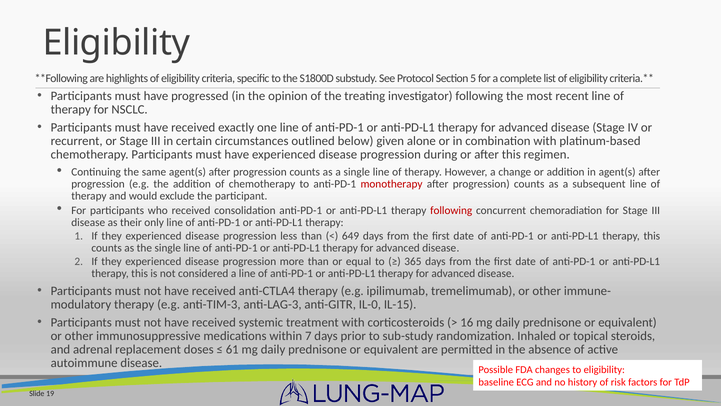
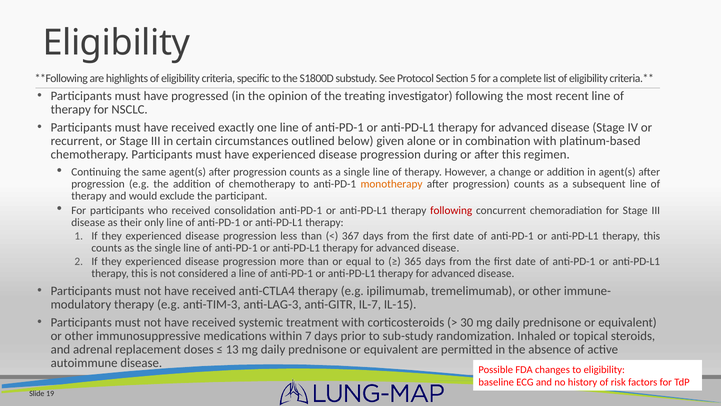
monotherapy colour: red -> orange
649: 649 -> 367
IL-0: IL-0 -> IL-7
16: 16 -> 30
61: 61 -> 13
